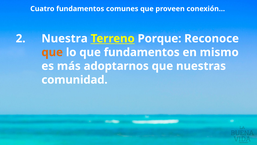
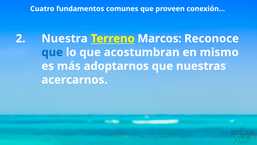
Porque: Porque -> Marcos
que at (52, 52) colour: orange -> blue
que fundamentos: fundamentos -> acostumbran
comunidad: comunidad -> acercarnos
